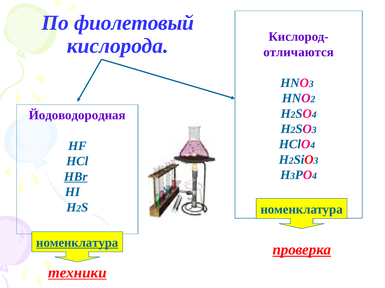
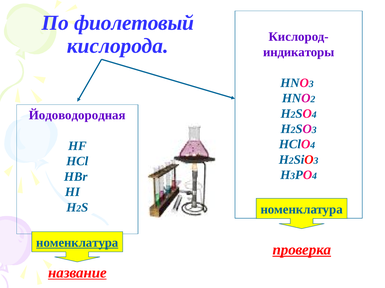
отличаются: отличаются -> индикаторы
HBr underline: present -> none
техники: техники -> название
